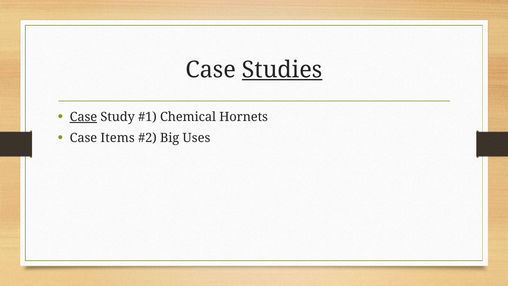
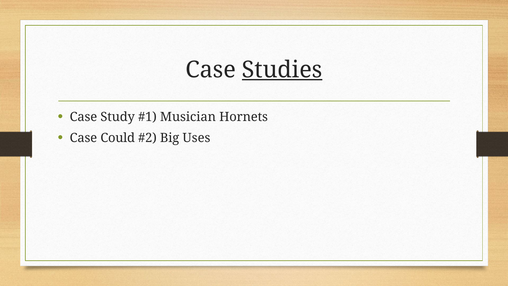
Case at (83, 117) underline: present -> none
Chemical: Chemical -> Musician
Items: Items -> Could
